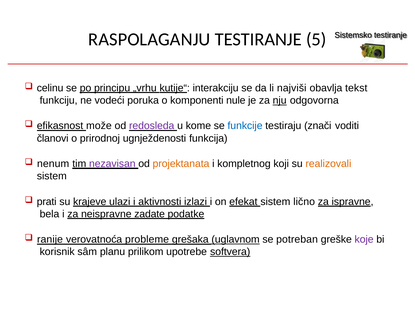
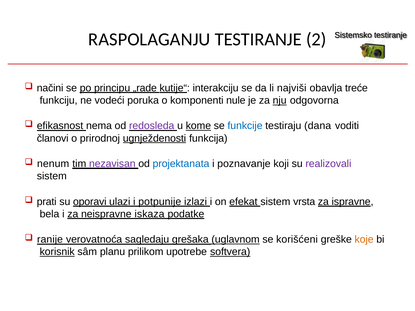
5: 5 -> 2
celinu: celinu -> načini
„vrhu: „vrhu -> „rade
tekst: tekst -> treće
može: može -> nema
kome underline: none -> present
znači: znači -> dana
ugnježdenosti underline: none -> present
projektanata colour: orange -> blue
kompletnog: kompletnog -> poznavanje
realizovali colour: orange -> purple
krajeve: krajeve -> oporavi
aktivnosti: aktivnosti -> potpunije
lično: lično -> vrsta
zadate: zadate -> iskaza
probleme: probleme -> sagledaju
potreban: potreban -> korišćeni
koje colour: purple -> orange
korisnik underline: none -> present
